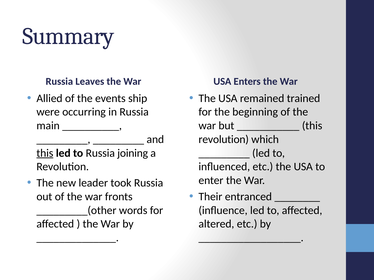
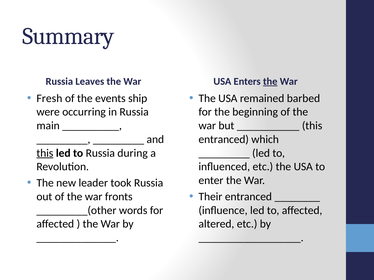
the at (270, 82) underline: none -> present
Allied: Allied -> Fresh
trained: trained -> barbed
revolution at (224, 140): revolution -> entranced
joining: joining -> during
